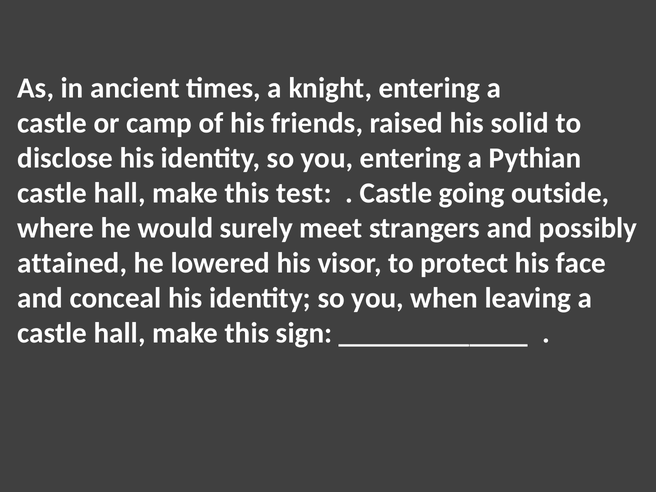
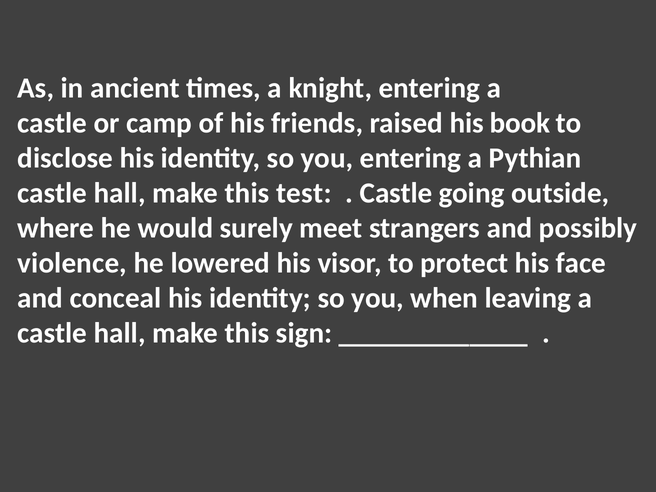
solid: solid -> book
attained: attained -> violence
